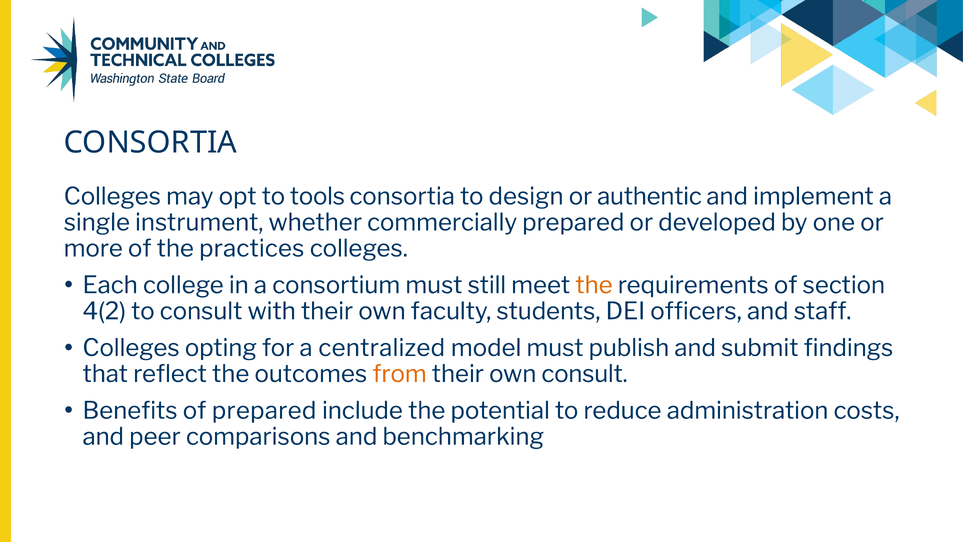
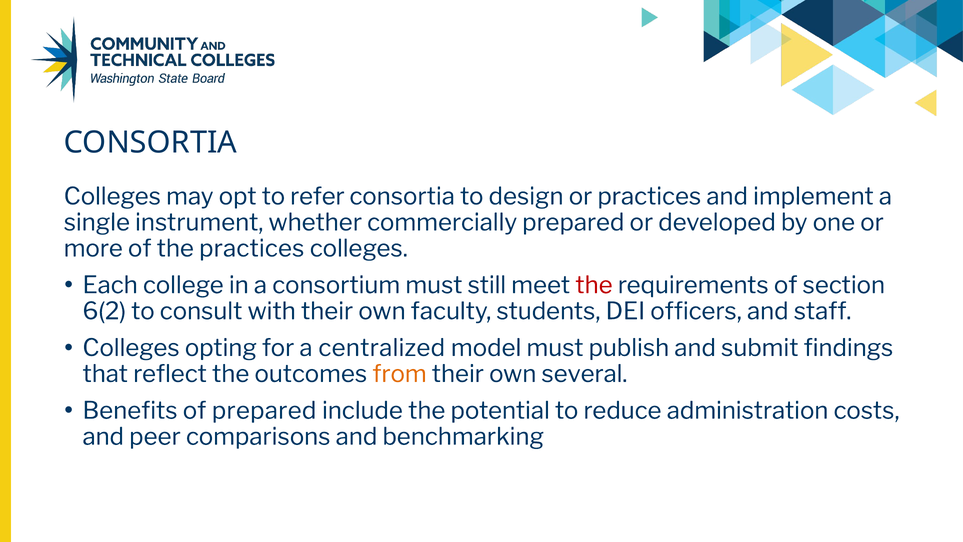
tools: tools -> refer
or authentic: authentic -> practices
the at (594, 285) colour: orange -> red
4(2: 4(2 -> 6(2
own consult: consult -> several
